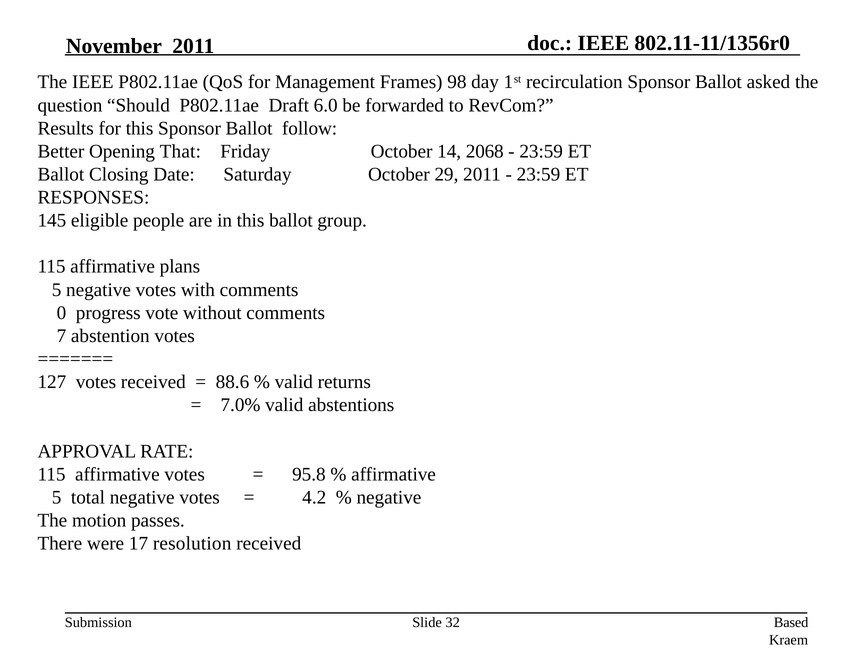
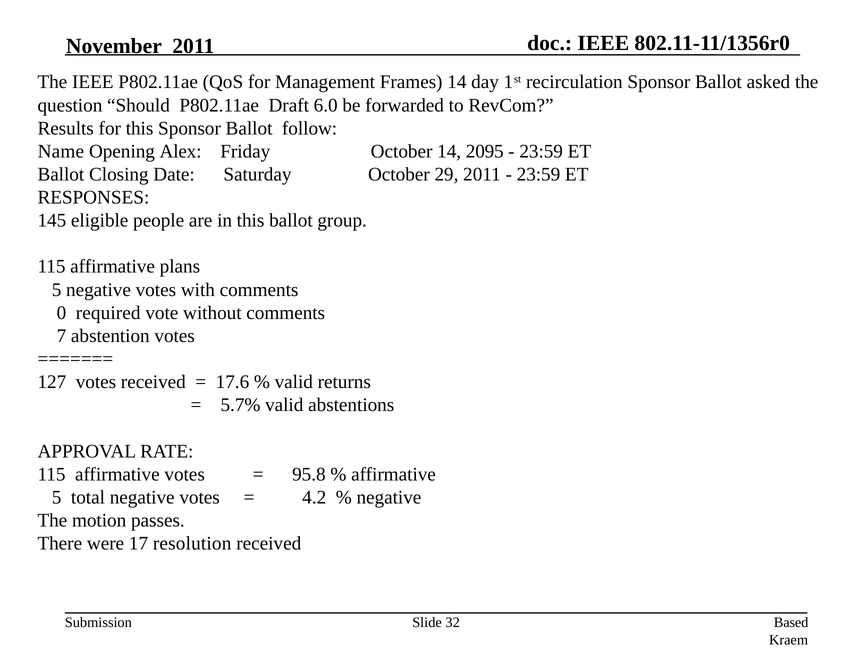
Frames 98: 98 -> 14
Better: Better -> Name
That: That -> Alex
2068: 2068 -> 2095
progress: progress -> required
88.6: 88.6 -> 17.6
7.0%: 7.0% -> 5.7%
